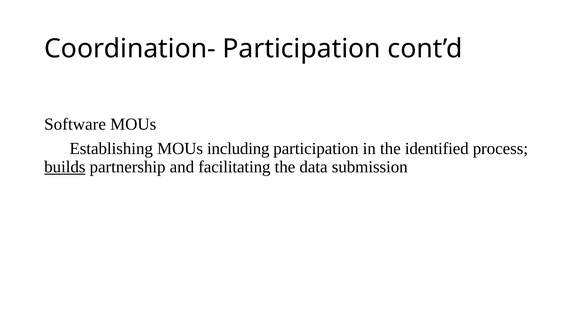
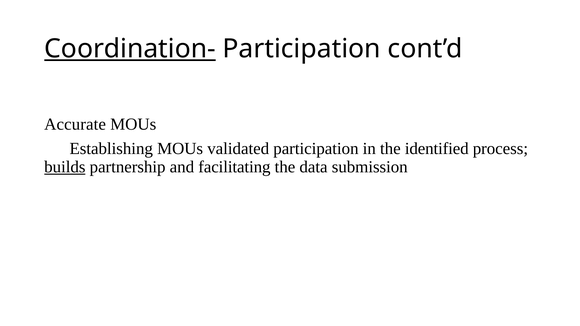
Coordination- underline: none -> present
Software: Software -> Accurate
including: including -> validated
